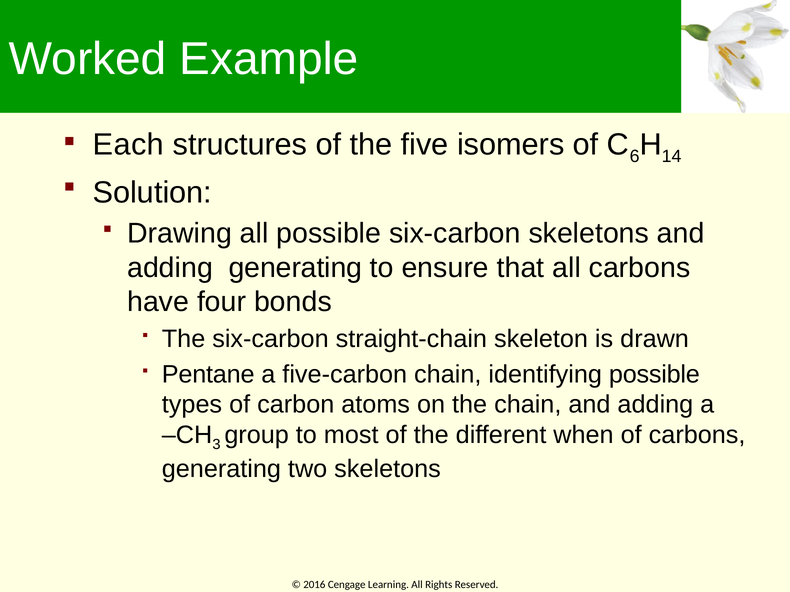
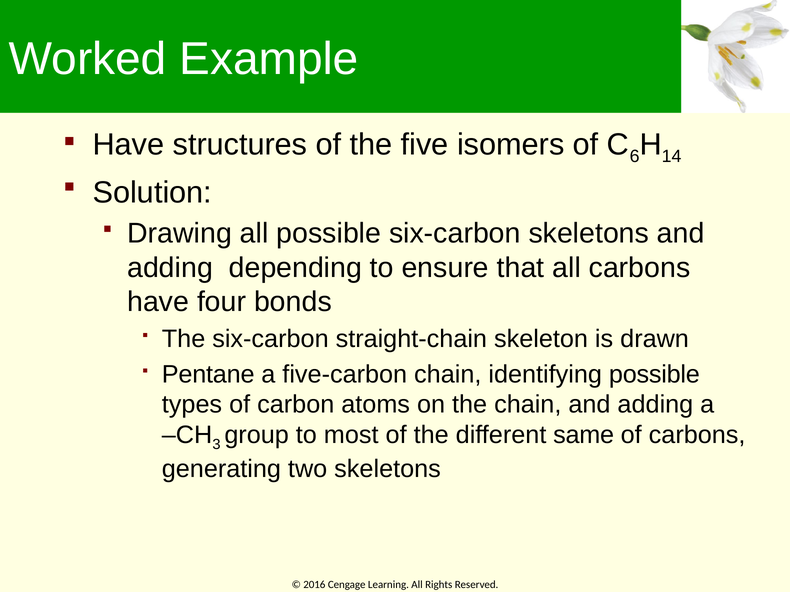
Each at (128, 145): Each -> Have
adding generating: generating -> depending
when: when -> same
